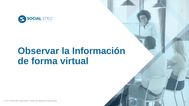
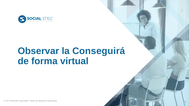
Información: Información -> Conseguirá
